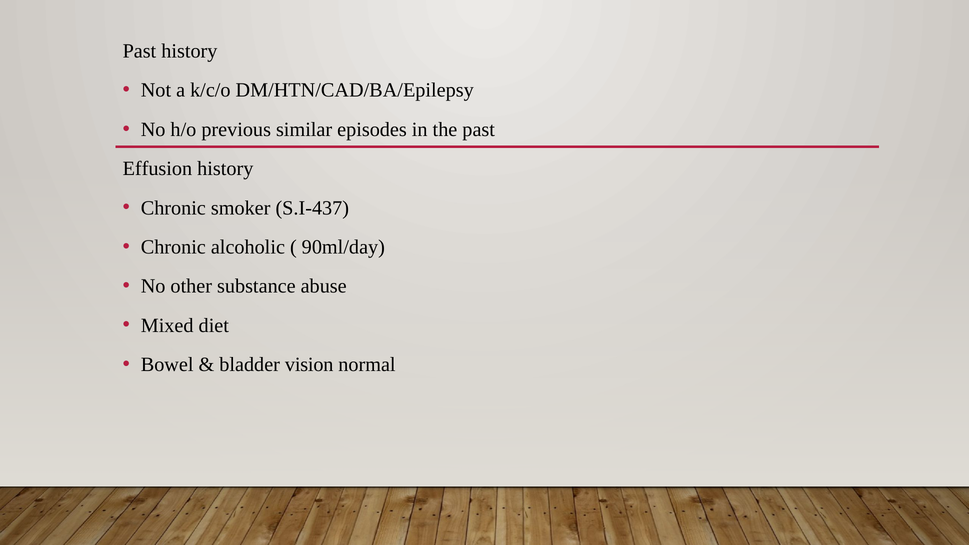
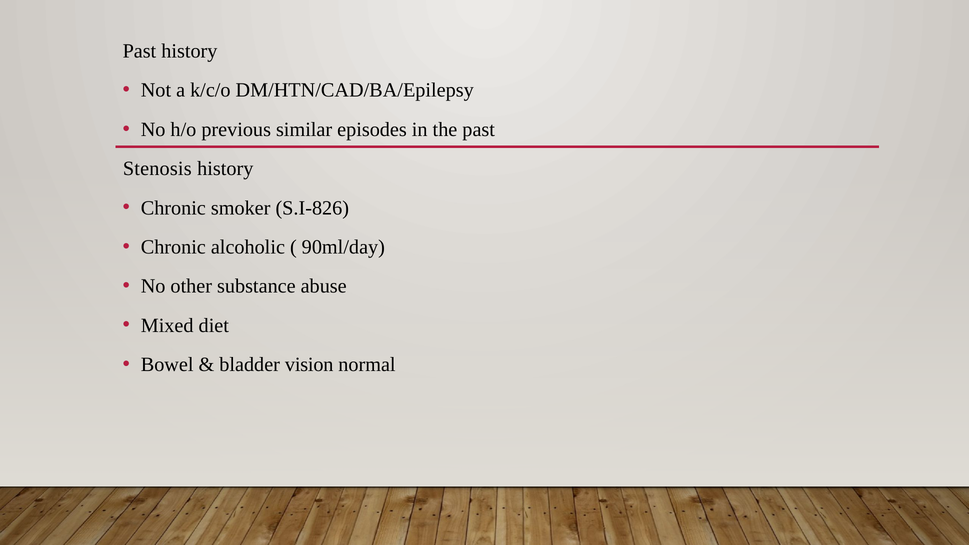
Effusion: Effusion -> Stenosis
S.I-437: S.I-437 -> S.I-826
